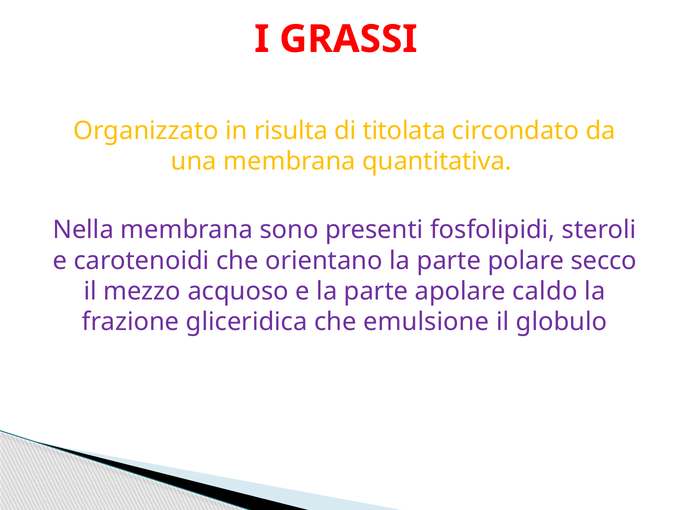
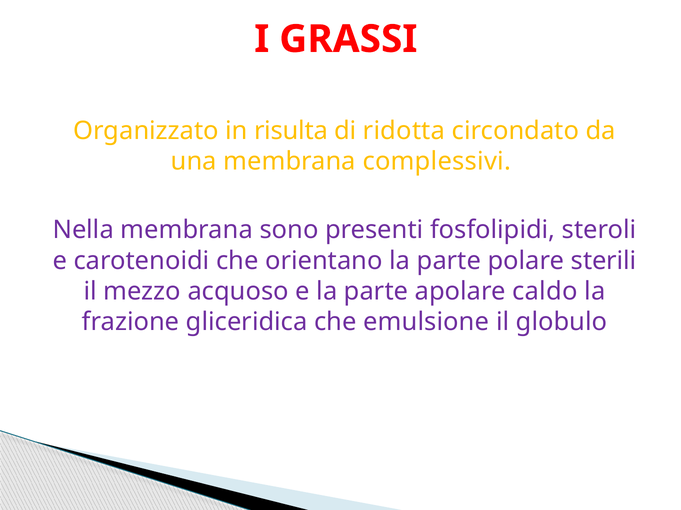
titolata: titolata -> ridotta
quantitativa: quantitativa -> complessivi
secco: secco -> sterili
